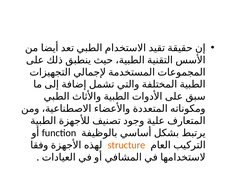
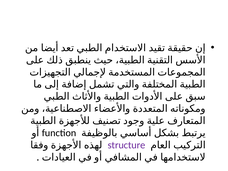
structure colour: orange -> purple
